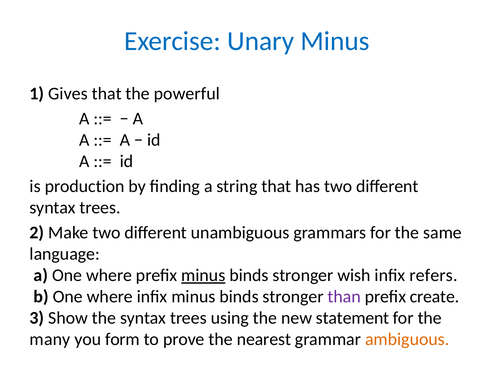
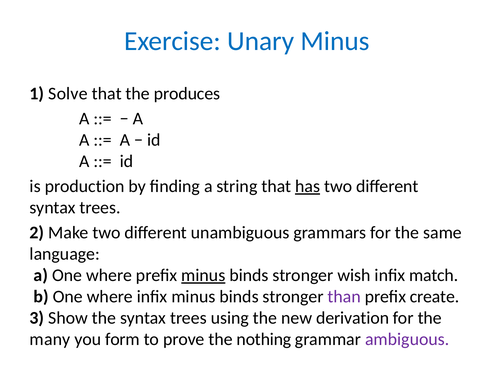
Gives: Gives -> Solve
powerful: powerful -> produces
has underline: none -> present
refers: refers -> match
statement: statement -> derivation
nearest: nearest -> nothing
ambiguous colour: orange -> purple
